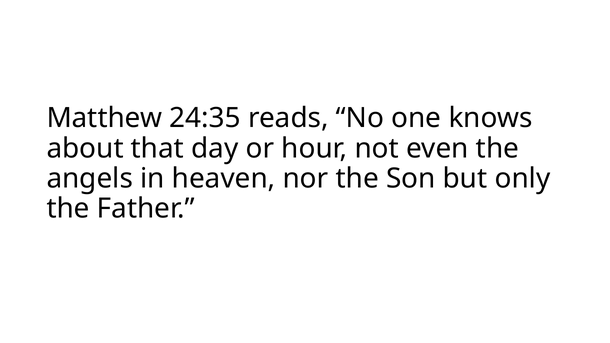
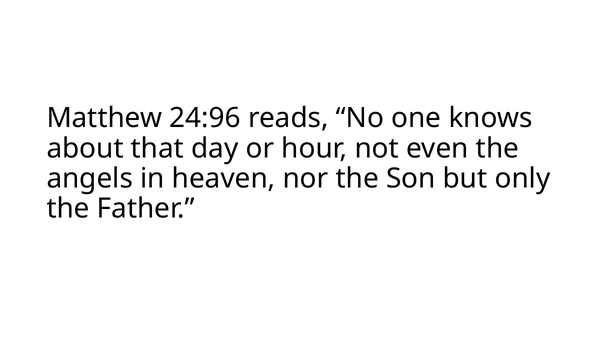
24:35: 24:35 -> 24:96
